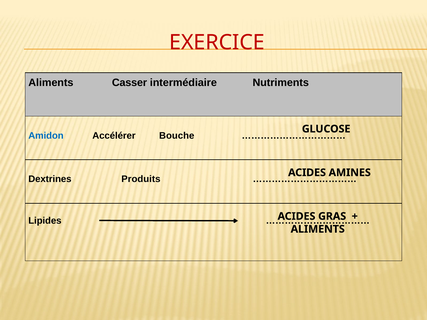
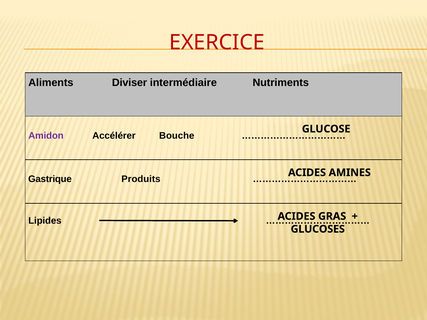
Casser: Casser -> Diviser
Amidon colour: blue -> purple
Dextrines: Dextrines -> Gastrique
ALIMENTS at (318, 229): ALIMENTS -> GLUCOSES
